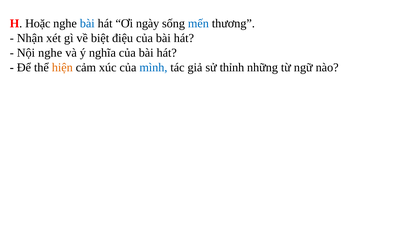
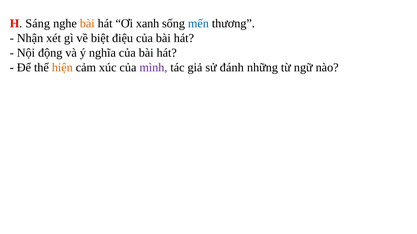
Hoặc: Hoặc -> Sáng
bài at (87, 24) colour: blue -> orange
ngày: ngày -> xanh
Nội nghe: nghe -> động
mình colour: blue -> purple
thỉnh: thỉnh -> đánh
